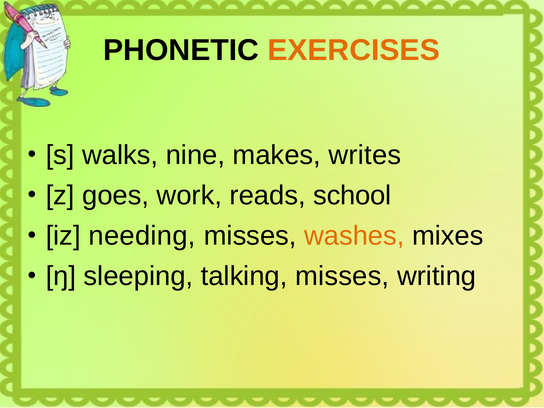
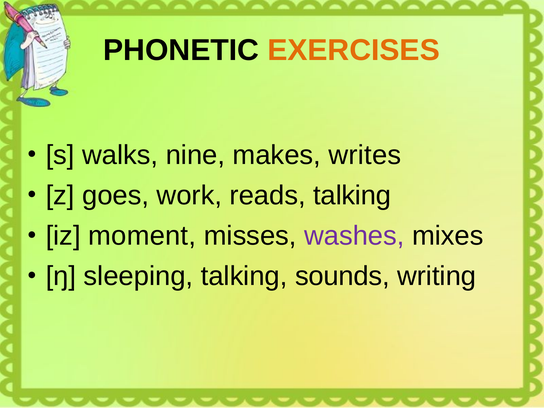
reads school: school -> talking
needing: needing -> moment
washes colour: orange -> purple
talking misses: misses -> sounds
